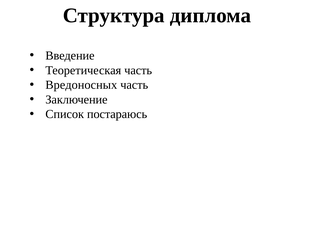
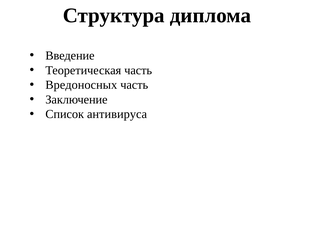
постараюсь: постараюсь -> антивируса
